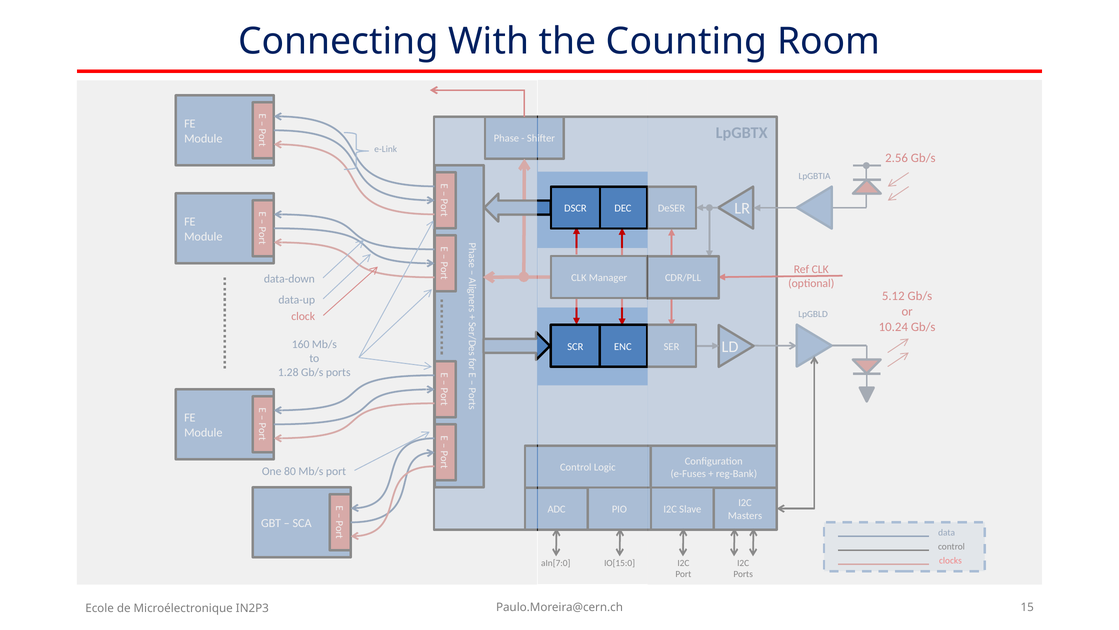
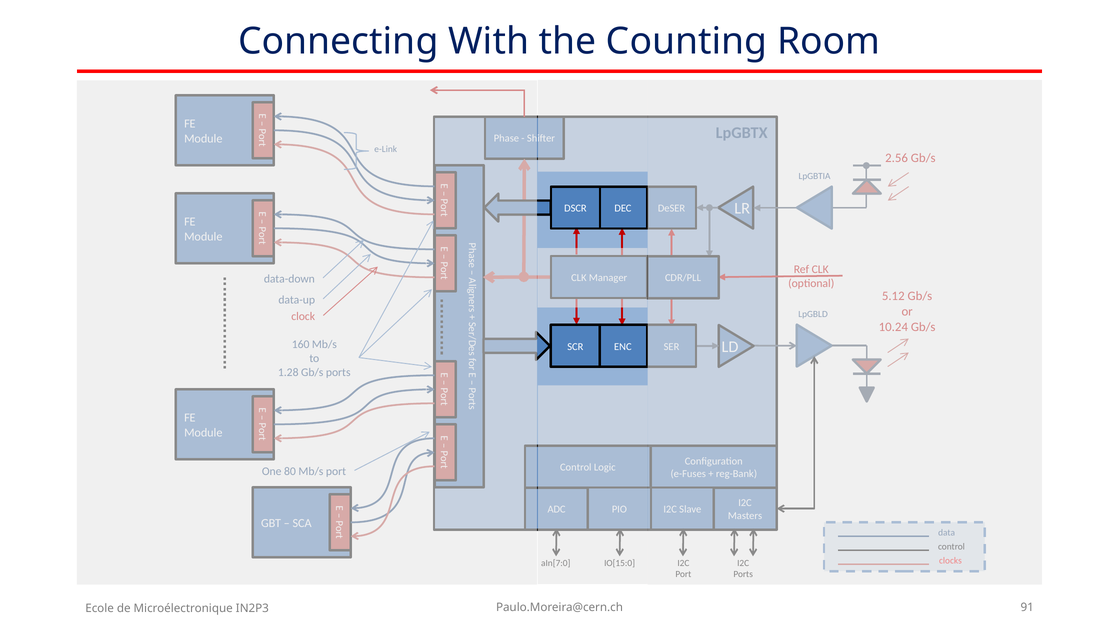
15: 15 -> 91
